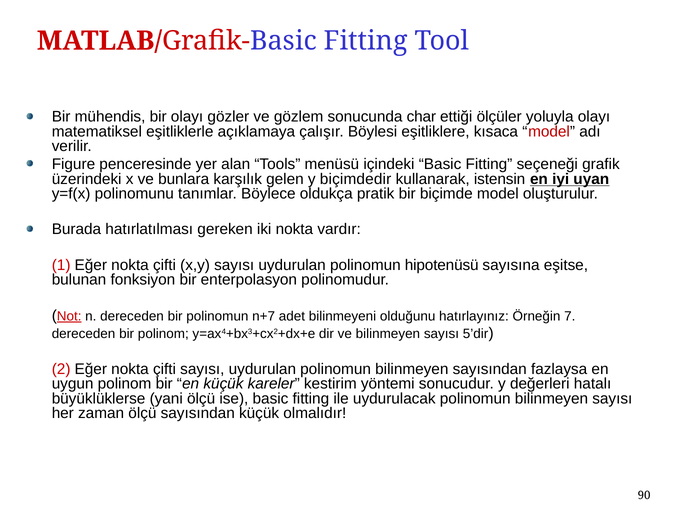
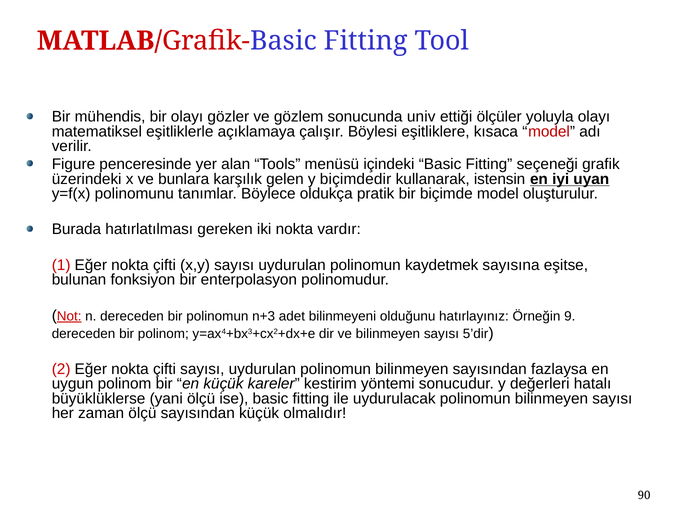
char: char -> univ
hipotenüsü: hipotenüsü -> kaydetmek
n+7: n+7 -> n+3
7: 7 -> 9
